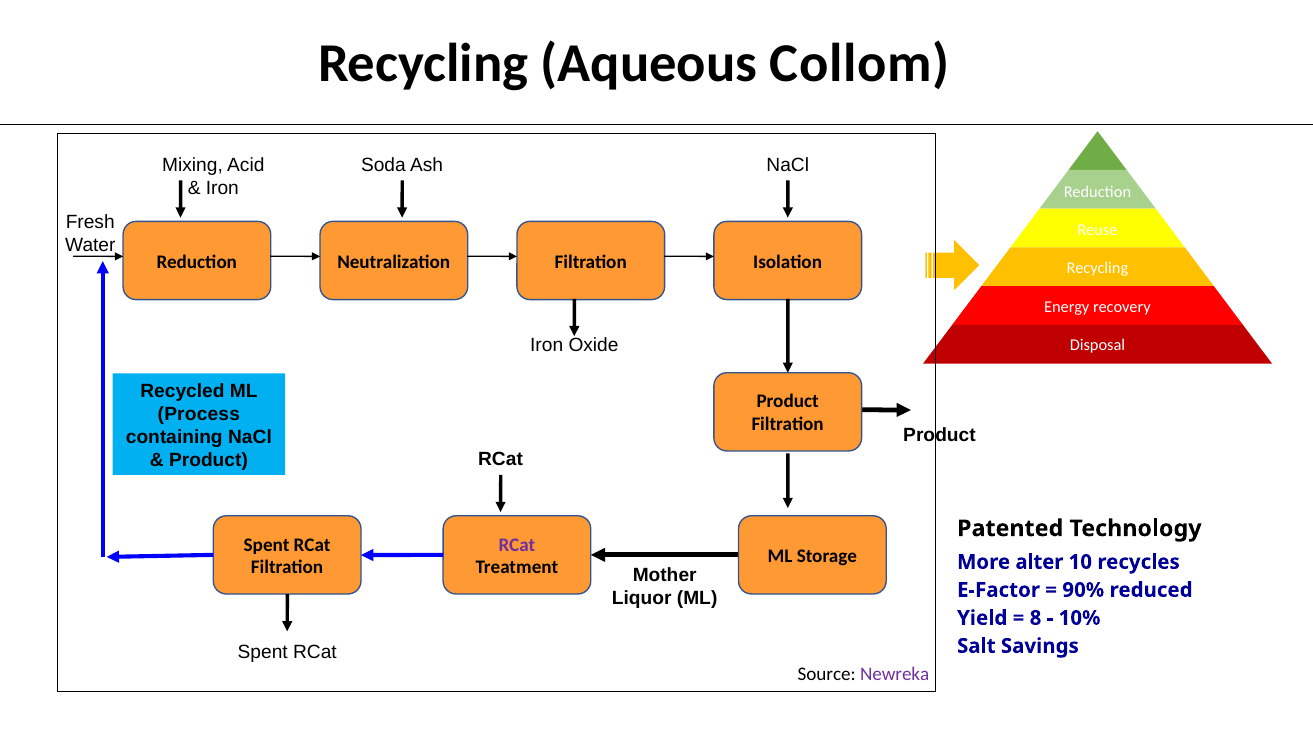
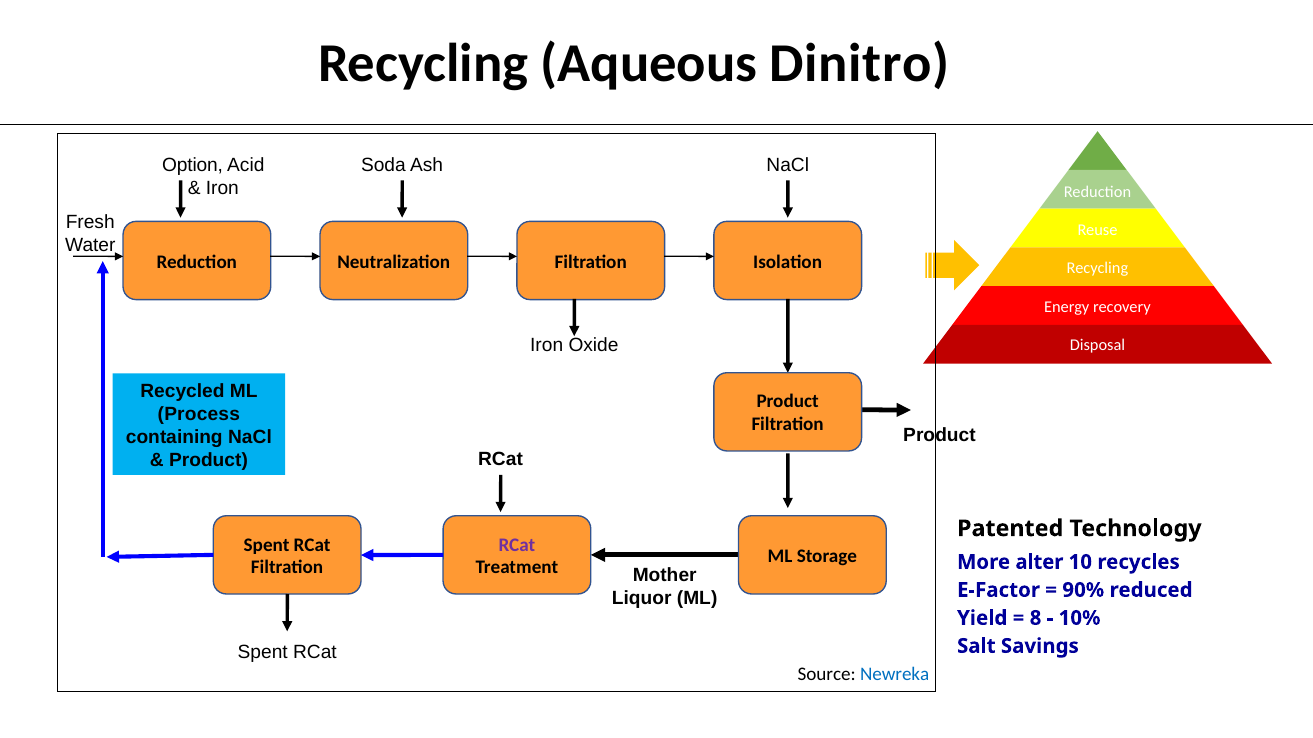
Collom: Collom -> Dinitro
Mixing: Mixing -> Option
Newreka colour: purple -> blue
